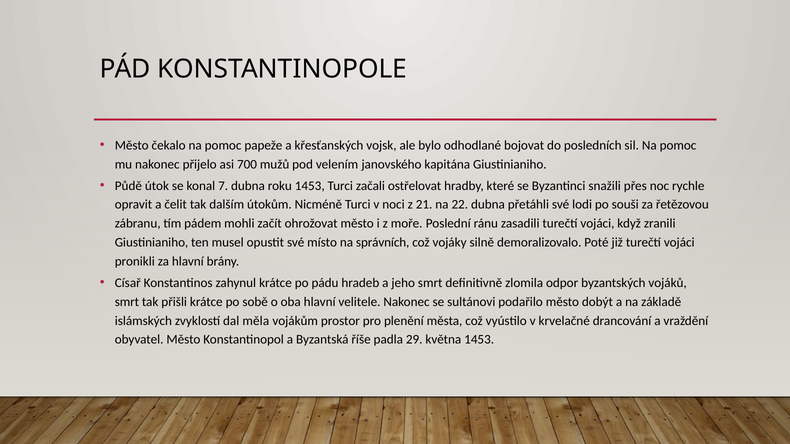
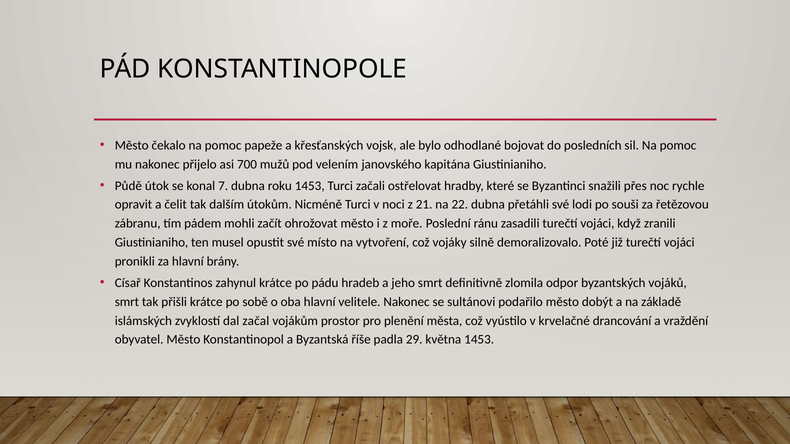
správních: správních -> vytvoření
měla: měla -> začal
